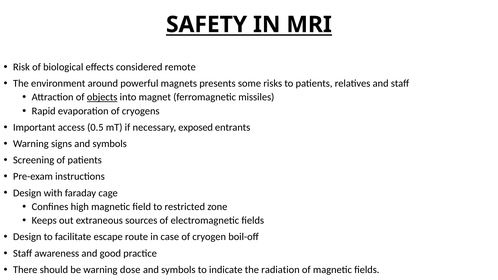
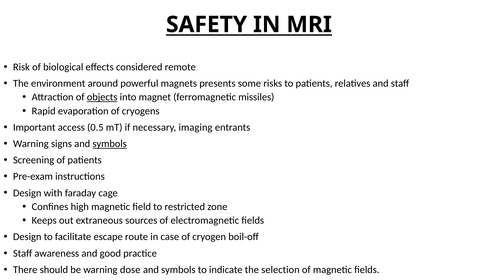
exposed: exposed -> imaging
symbols at (110, 144) underline: none -> present
radiation: radiation -> selection
